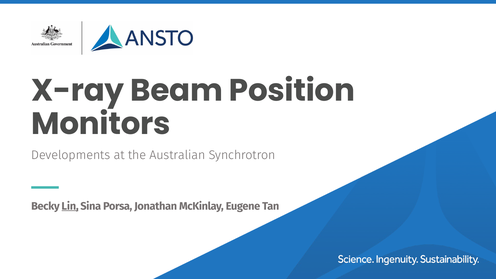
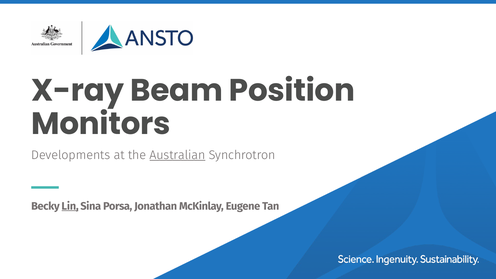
Australian underline: none -> present
